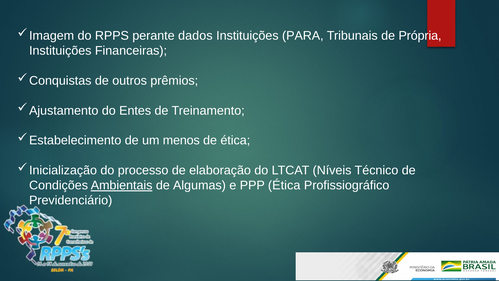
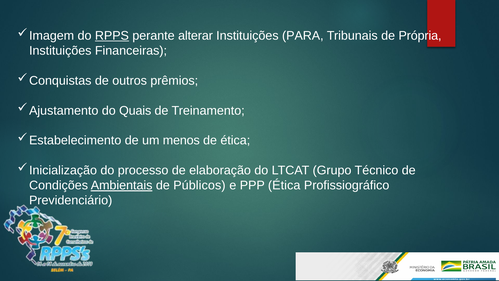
RPPS underline: none -> present
dados: dados -> alterar
Entes: Entes -> Quais
Níveis: Níveis -> Grupo
Algumas: Algumas -> Públicos
